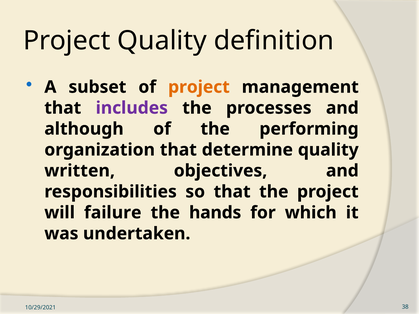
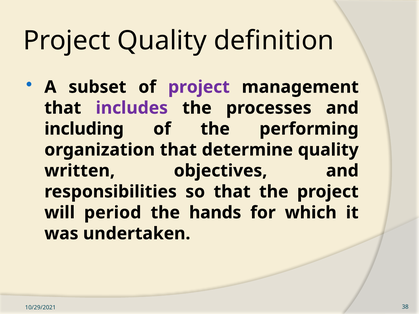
project at (199, 87) colour: orange -> purple
although: although -> including
failure: failure -> period
